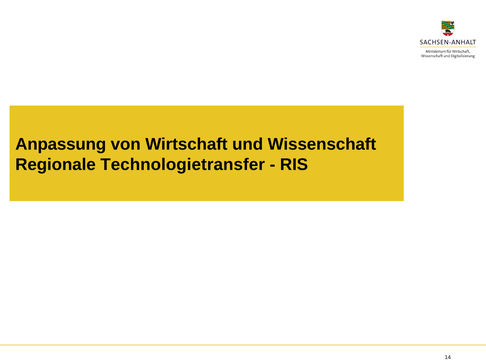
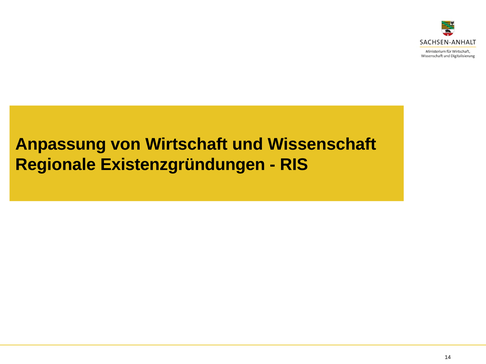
Technologietransfer: Technologietransfer -> Existenzgründungen
